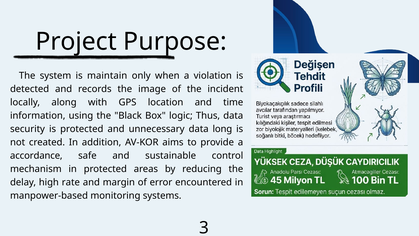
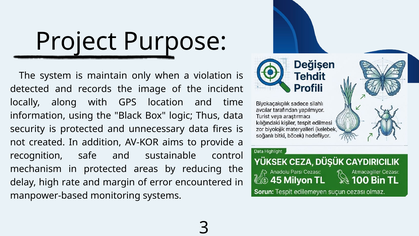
long: long -> fires
accordance: accordance -> recognition
